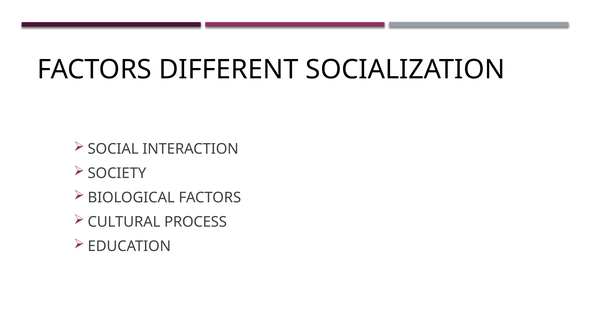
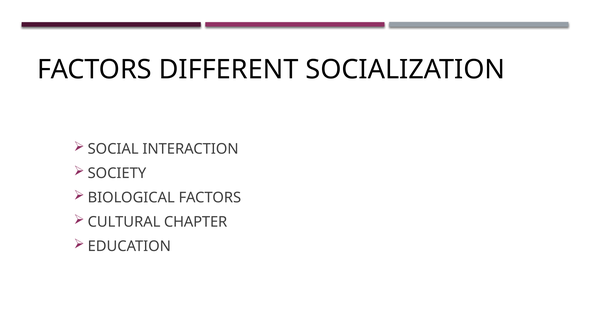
PROCESS: PROCESS -> CHAPTER
